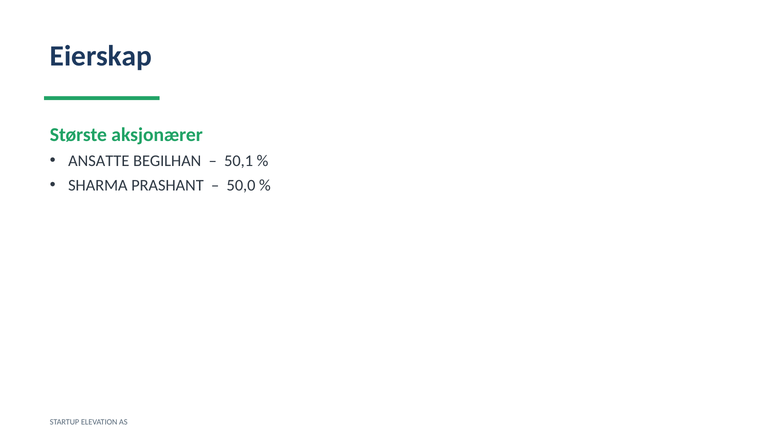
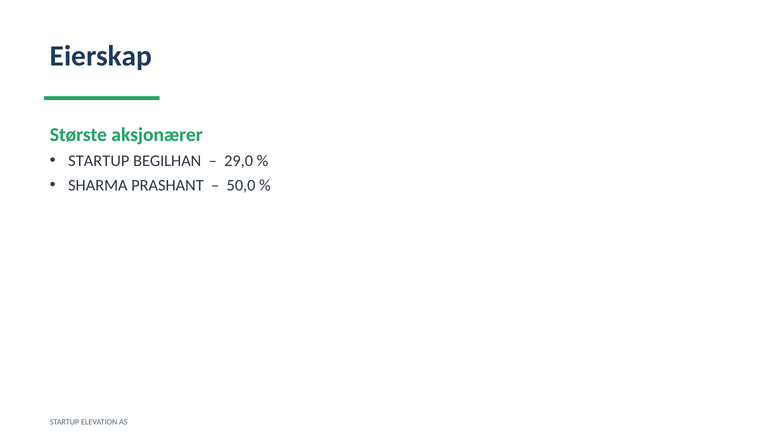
ANSATTE at (99, 161): ANSATTE -> STARTUP
50,1: 50,1 -> 29,0
